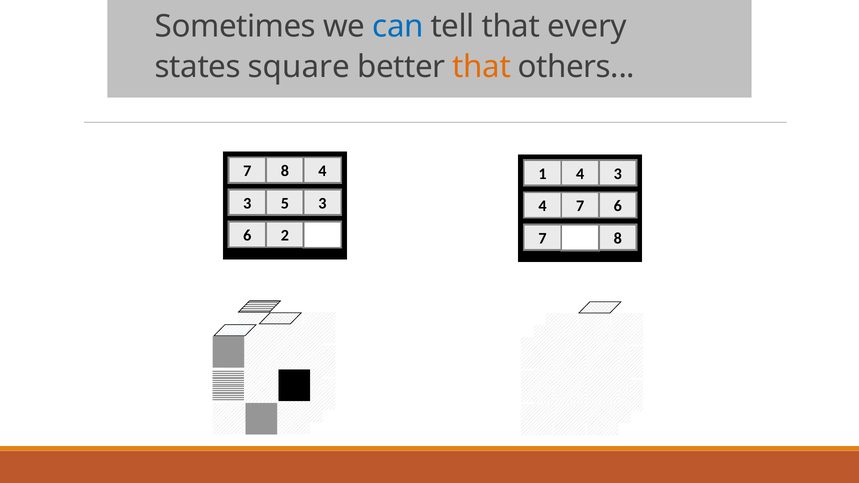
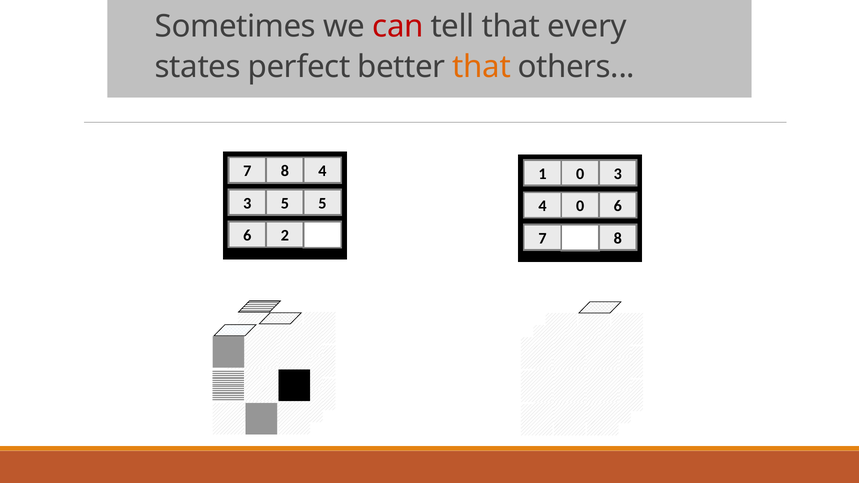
can colour: blue -> red
square: square -> perfect
1 4: 4 -> 0
5 3: 3 -> 5
4 7: 7 -> 0
